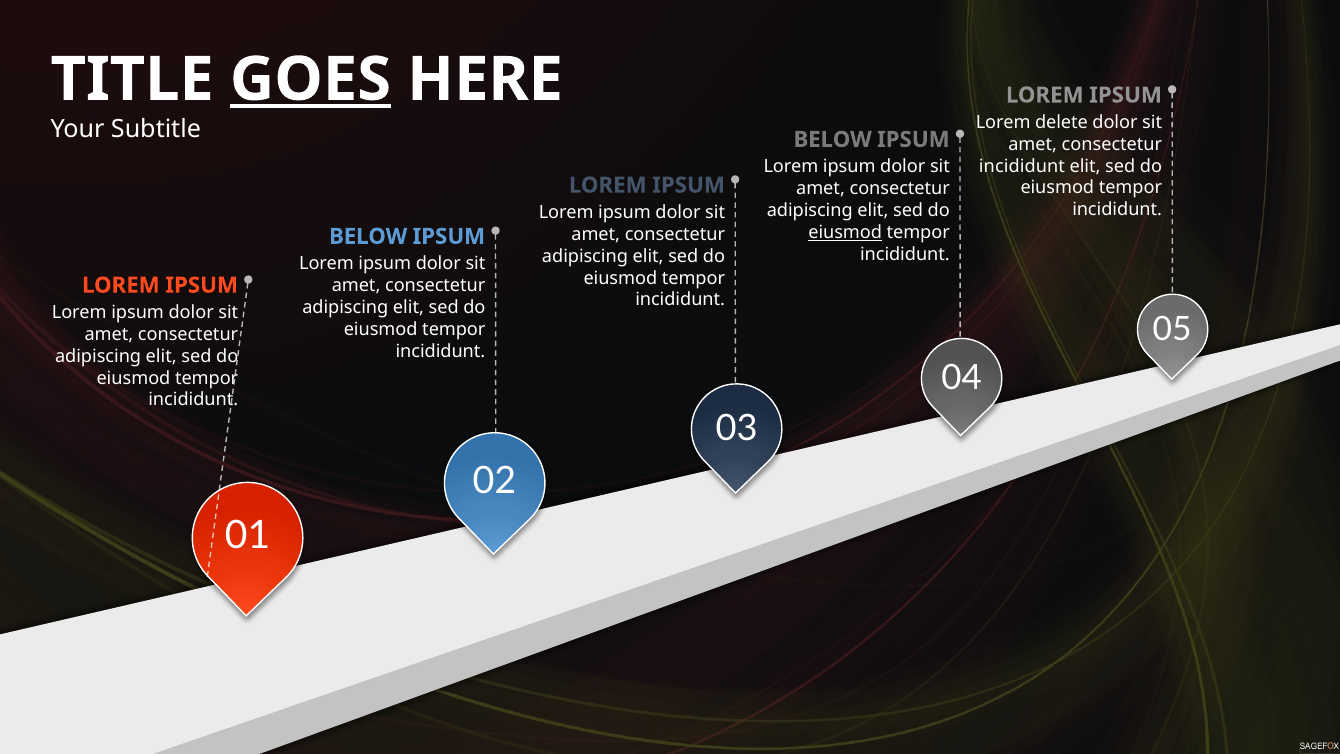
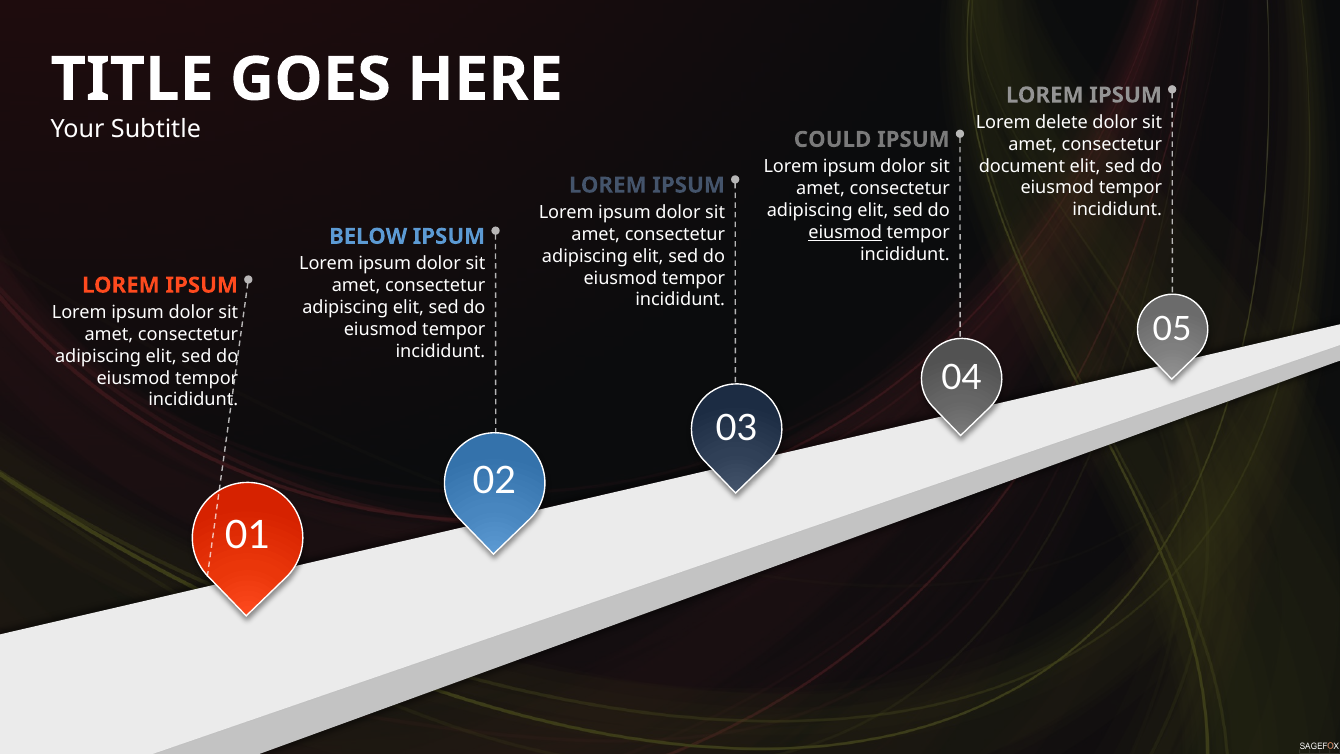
GOES underline: present -> none
BELOW at (833, 140): BELOW -> COULD
incididunt at (1022, 166): incididunt -> document
